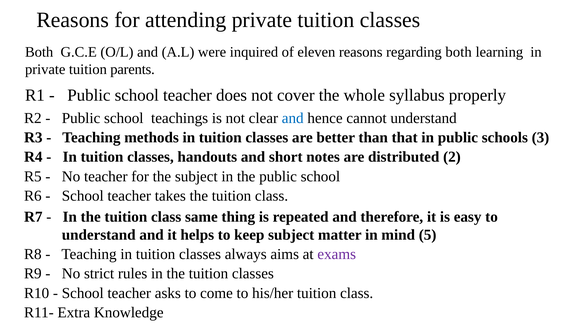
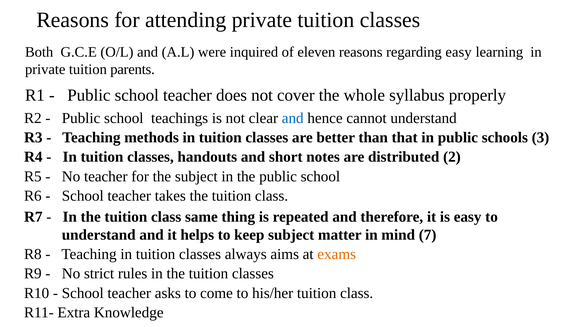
regarding both: both -> easy
5: 5 -> 7
exams colour: purple -> orange
